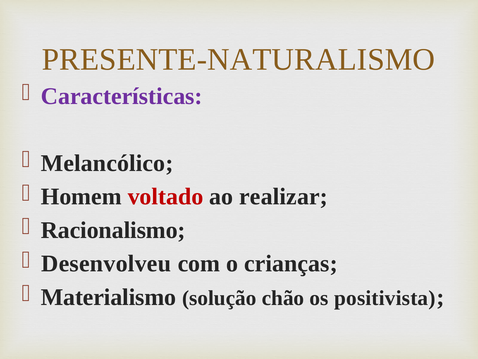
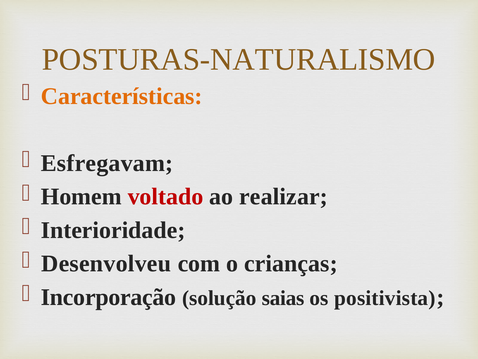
PRESENTE-NATURALISMO: PRESENTE-NATURALISMO -> POSTURAS-NATURALISMO
Características colour: purple -> orange
Melancólico: Melancólico -> Esfregavam
Racionalismo: Racionalismo -> Interioridade
Materialismo: Materialismo -> Incorporação
chão: chão -> saias
